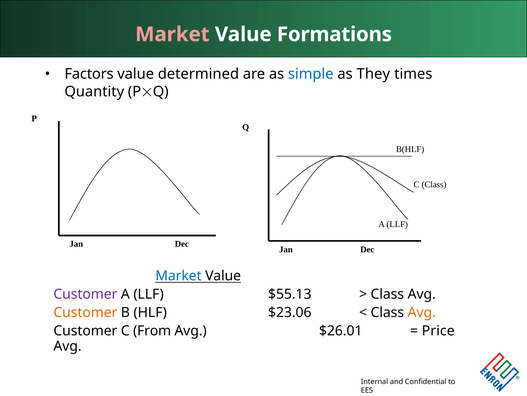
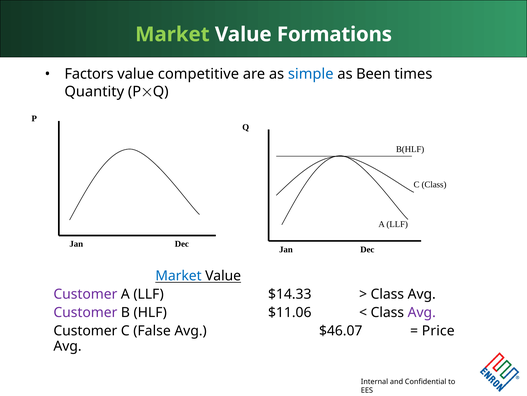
Market at (172, 34) colour: pink -> light green
determined: determined -> competitive
They: They -> Been
$55.13: $55.13 -> $14.33
Customer at (85, 312) colour: orange -> purple
$23.06: $23.06 -> $11.06
Avg at (422, 312) colour: orange -> purple
From: From -> False
$26.01: $26.01 -> $46.07
